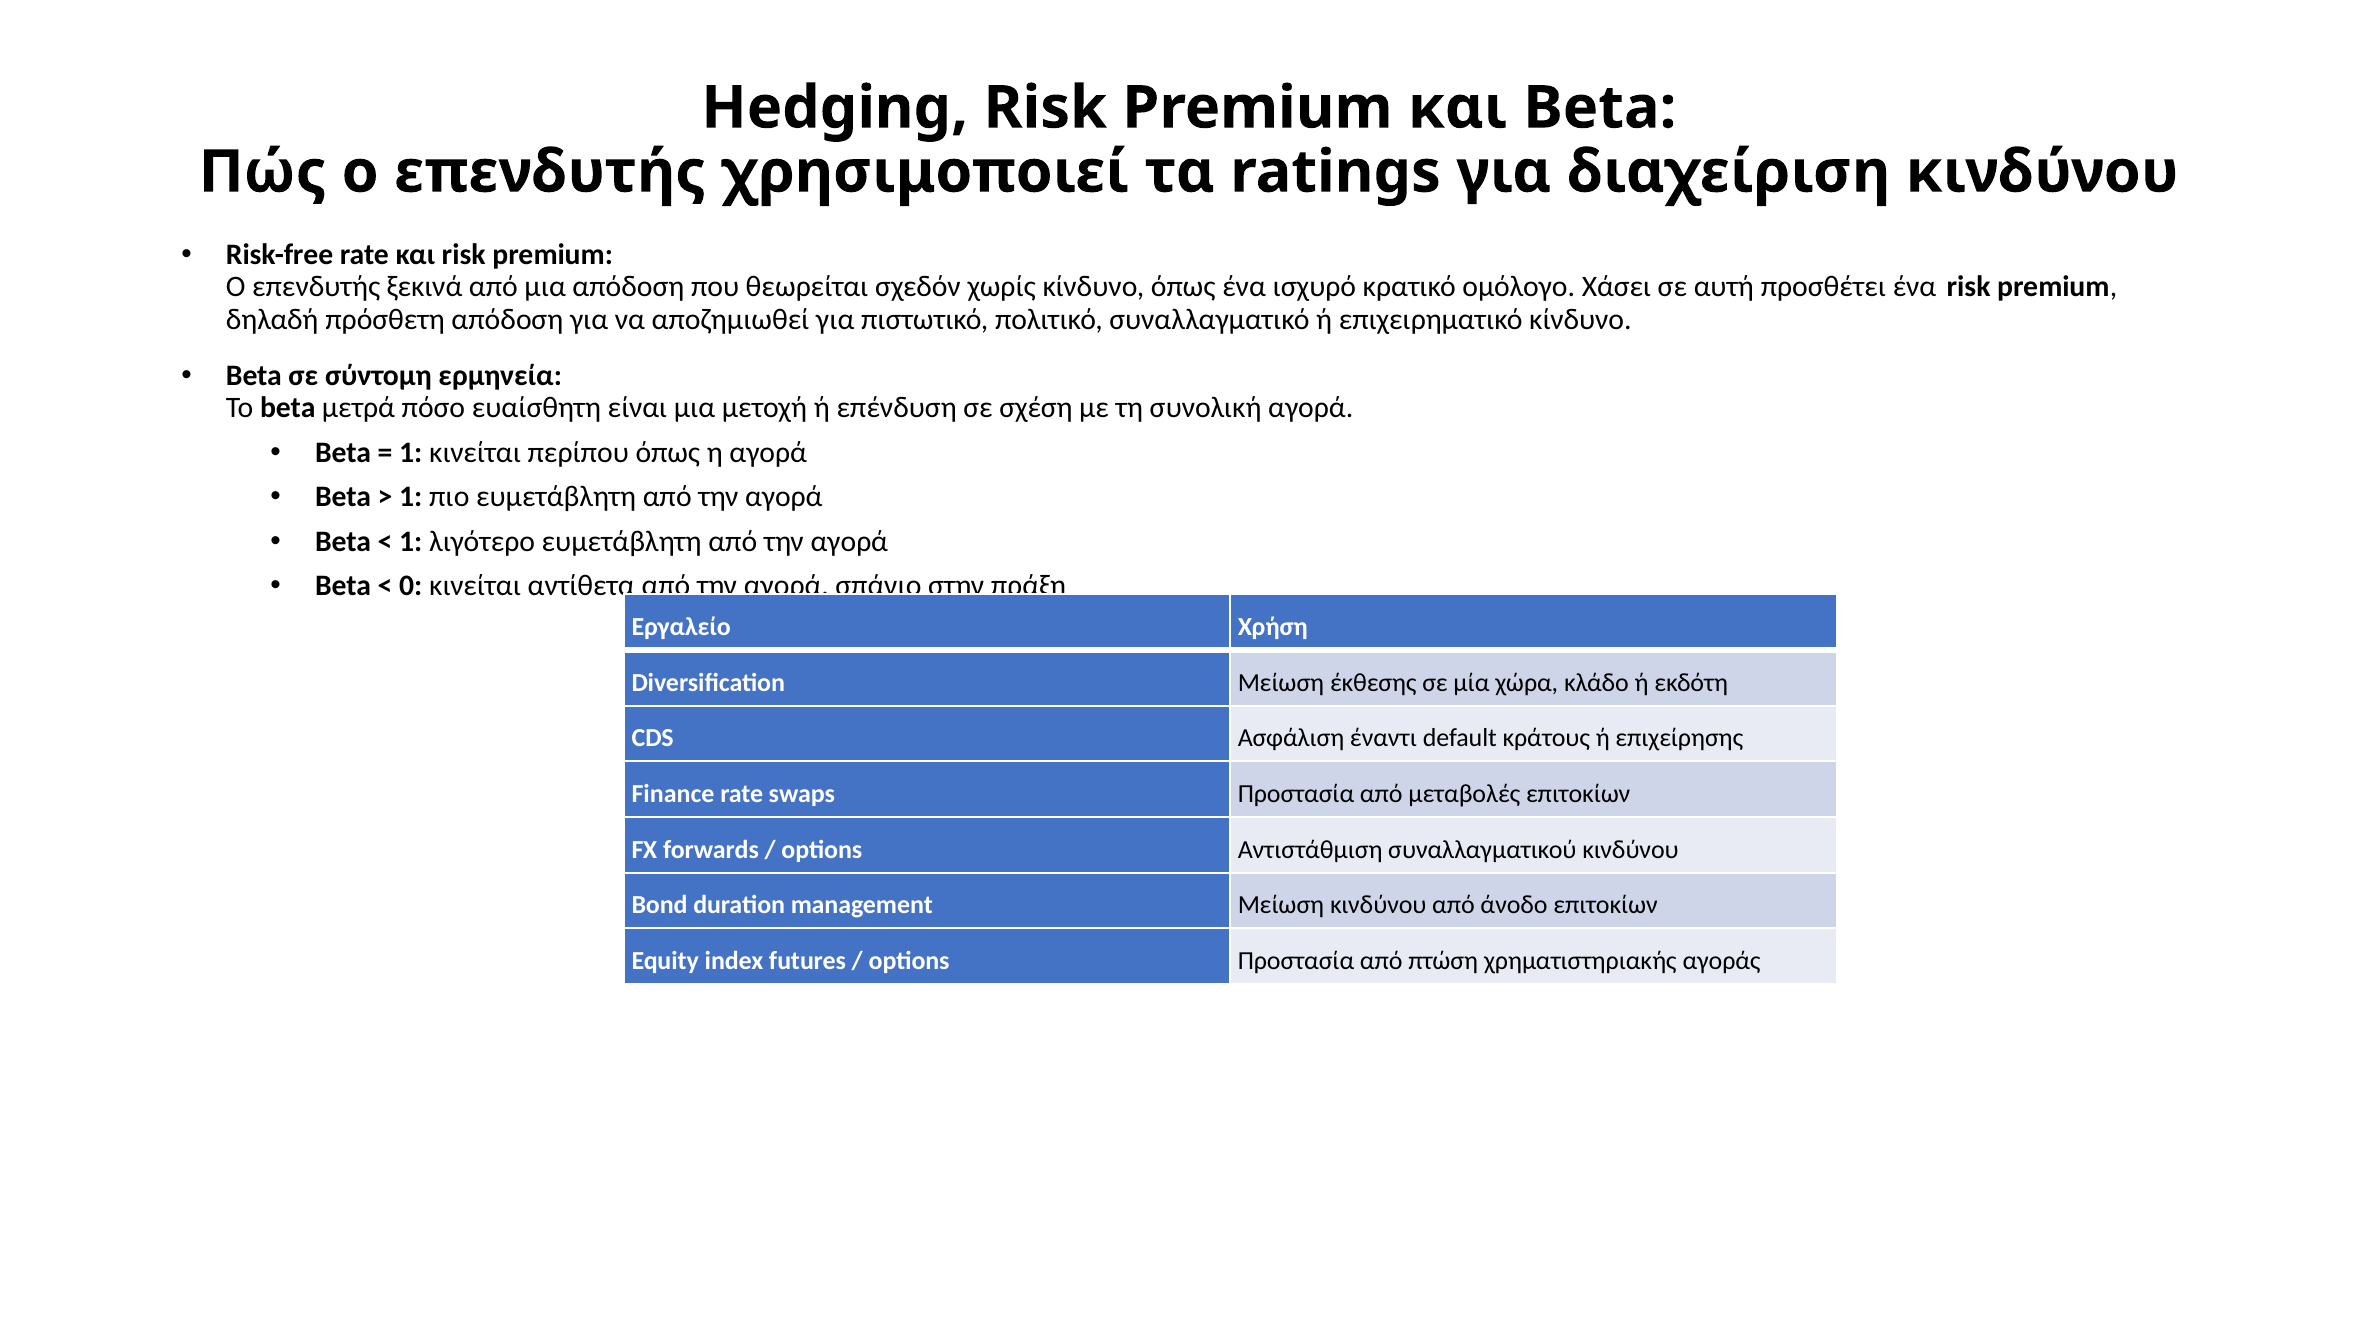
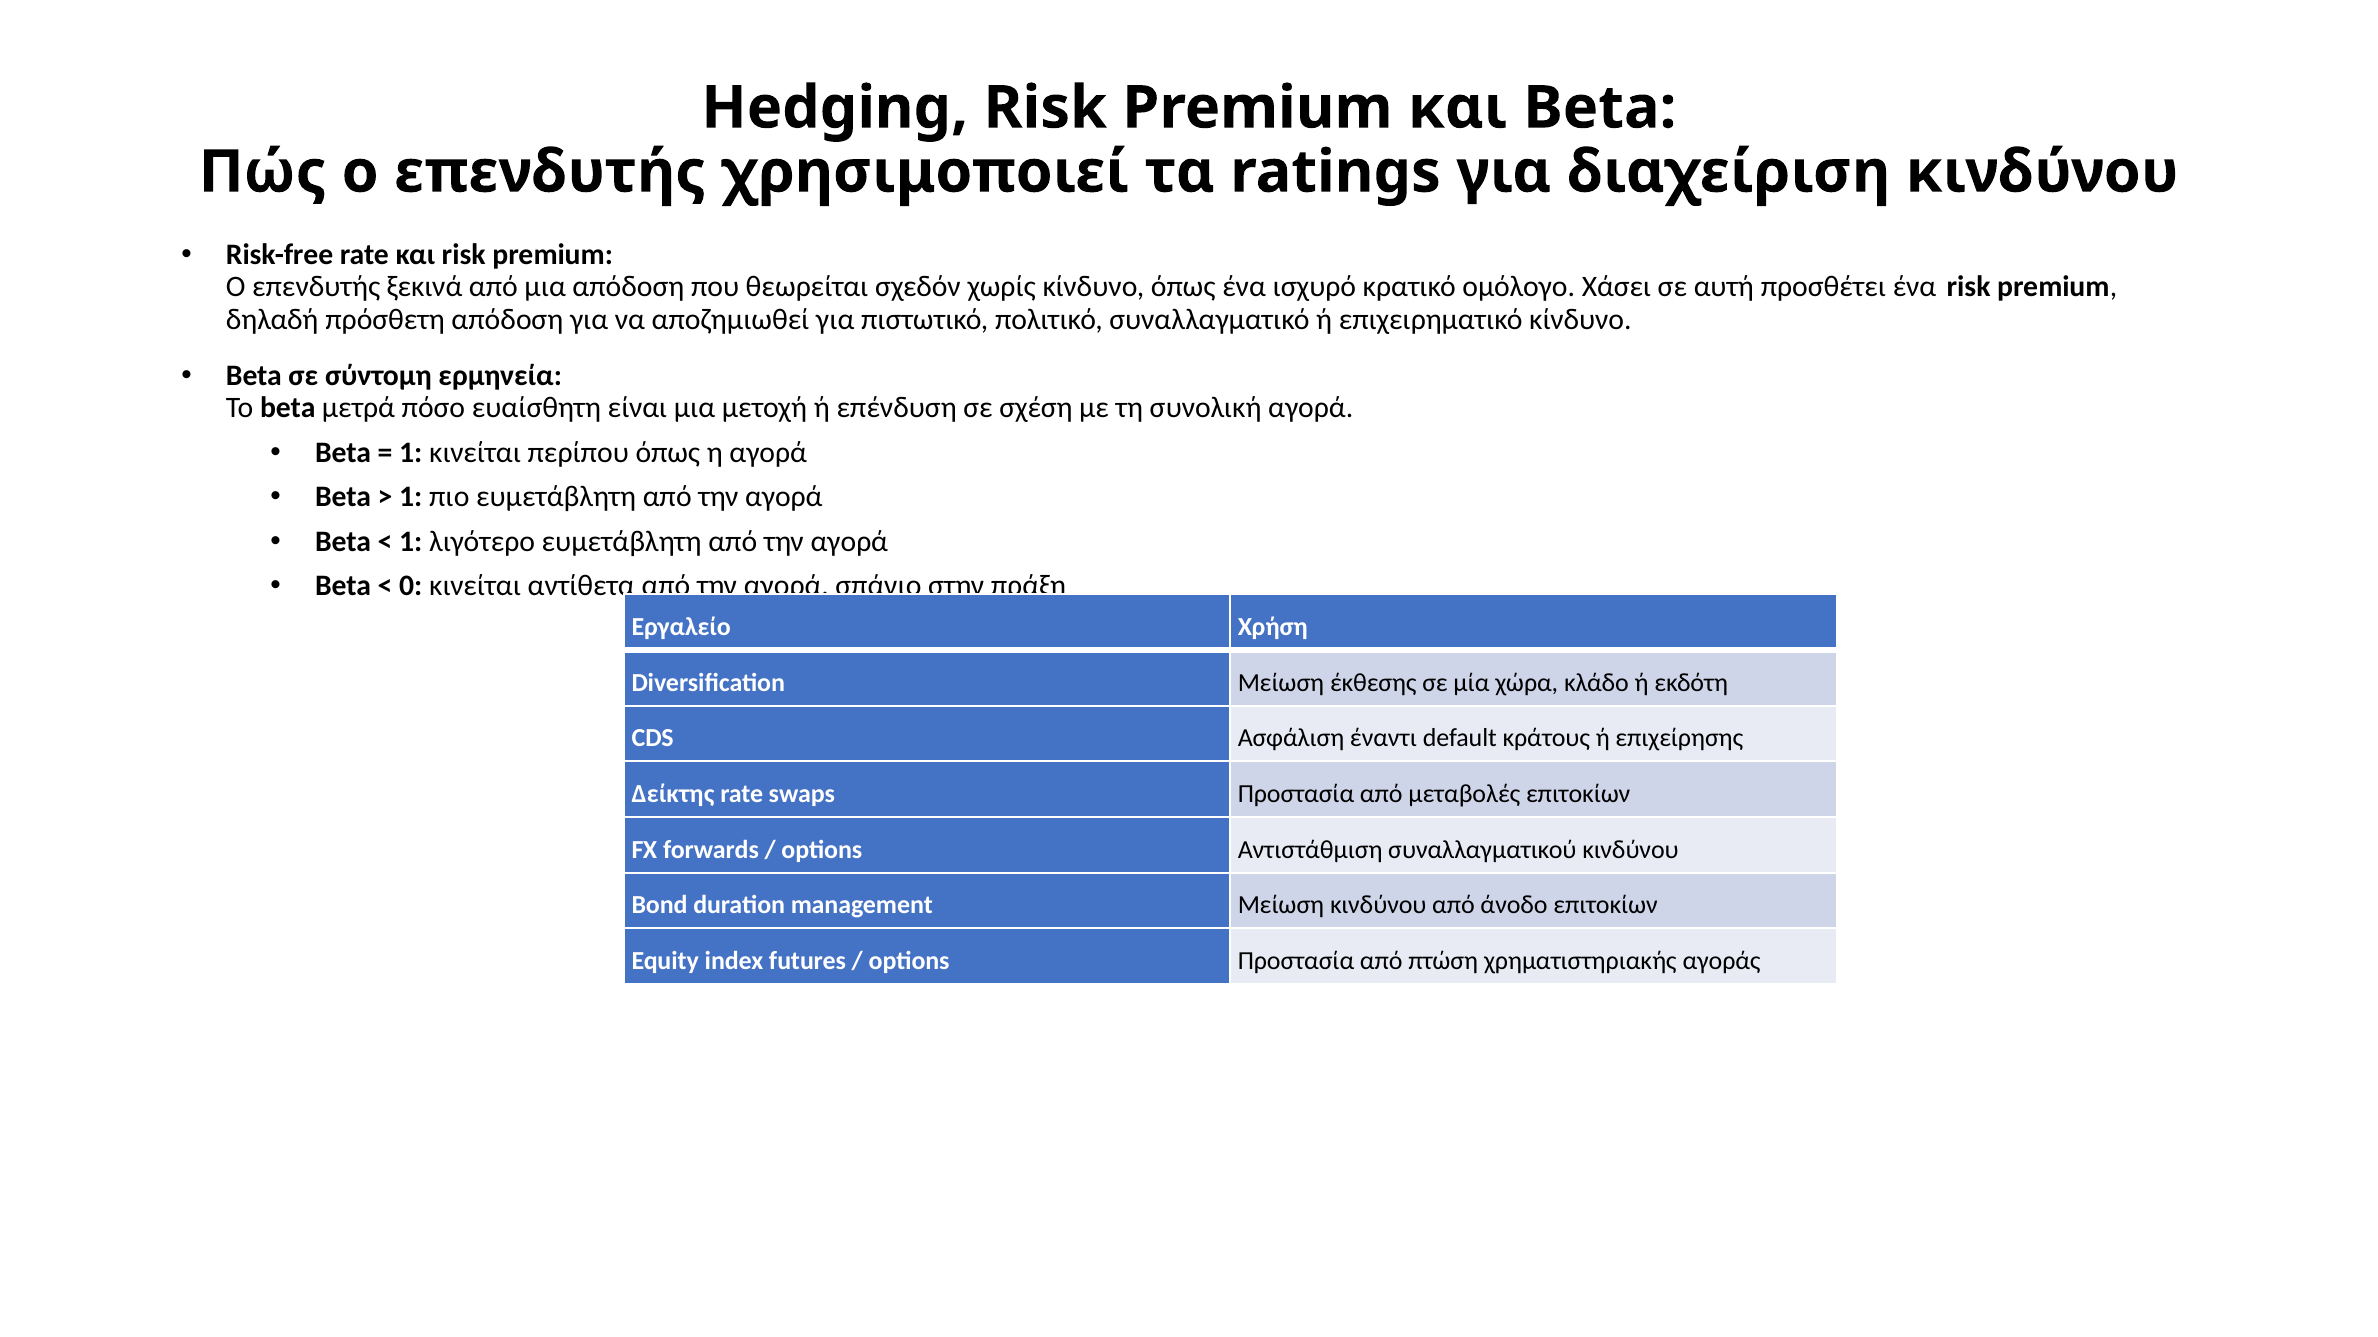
Finance: Finance -> Δείκτης
